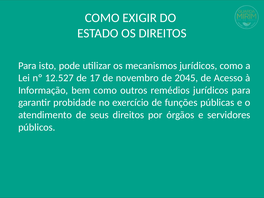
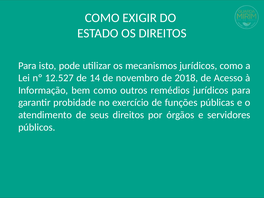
17: 17 -> 14
2045: 2045 -> 2018
